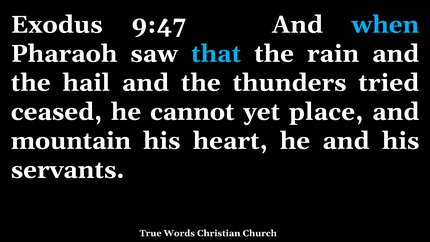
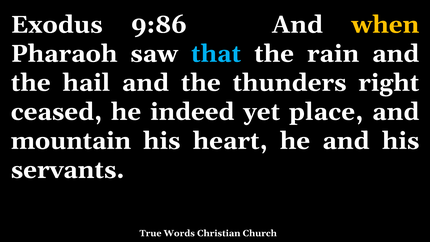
9:47: 9:47 -> 9:86
when colour: light blue -> yellow
tried: tried -> right
cannot: cannot -> indeed
